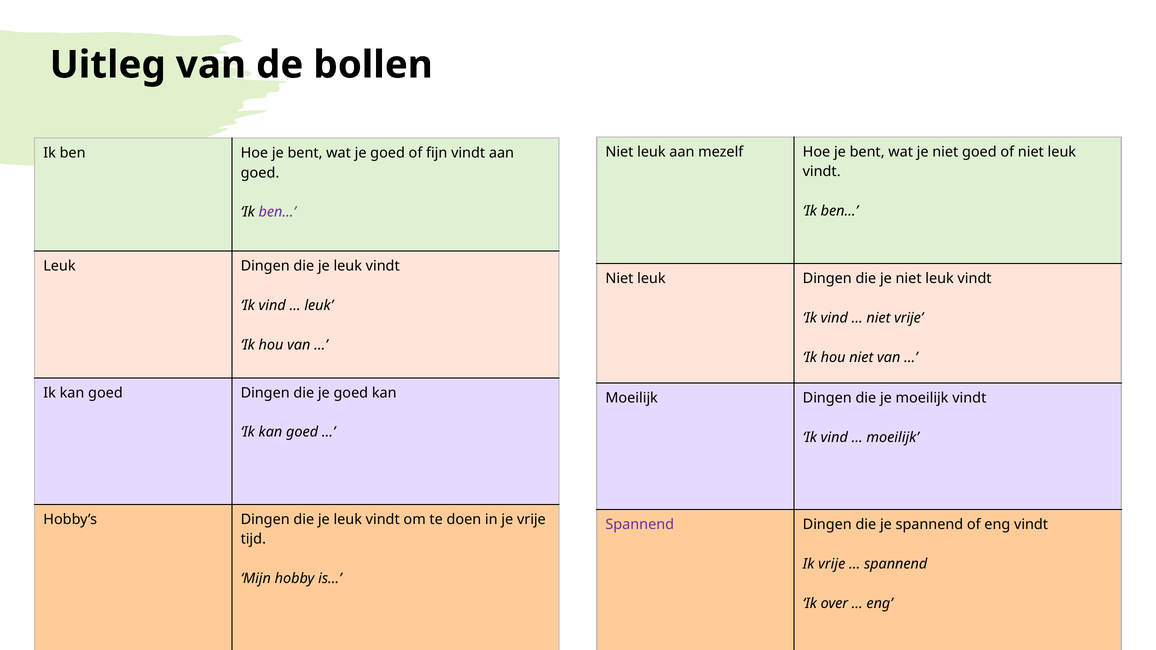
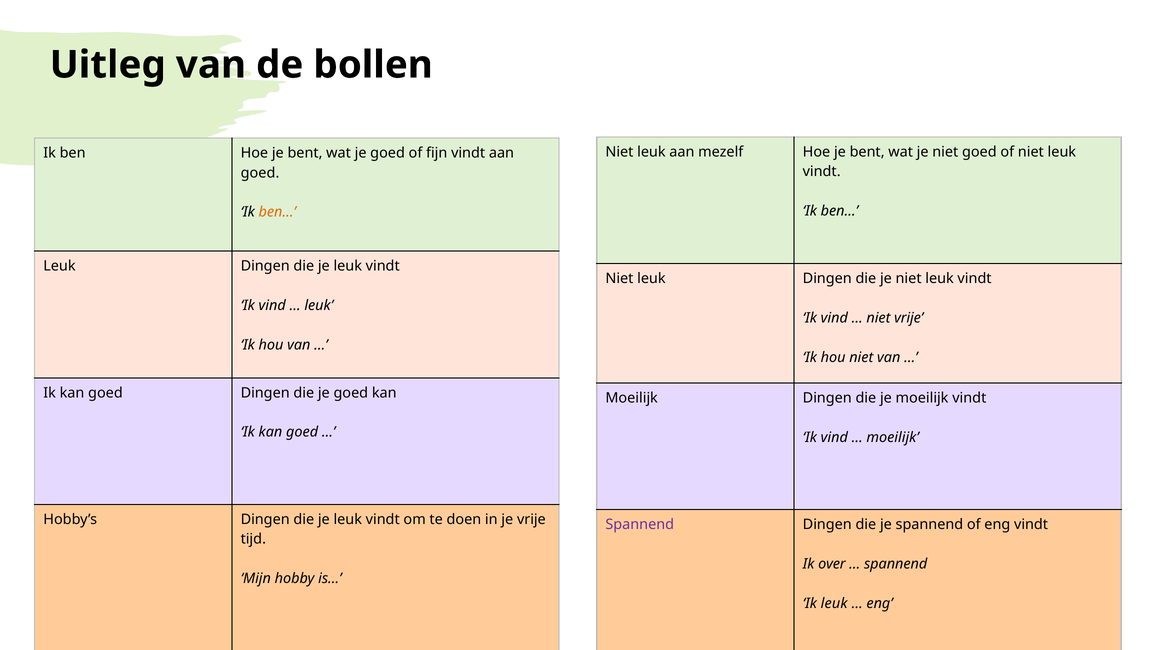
ben… at (277, 212) colour: purple -> orange
Ik vrije: vrije -> over
Ik over: over -> leuk
